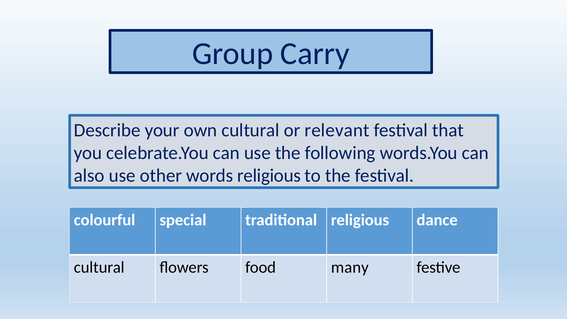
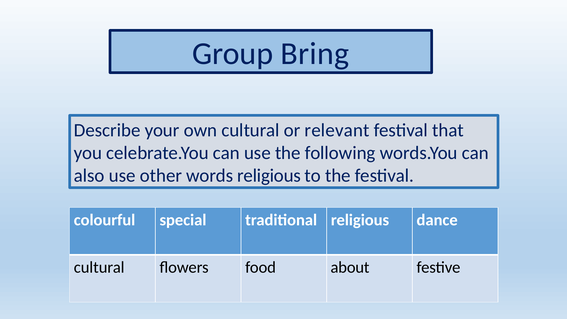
Carry: Carry -> Bring
many: many -> about
